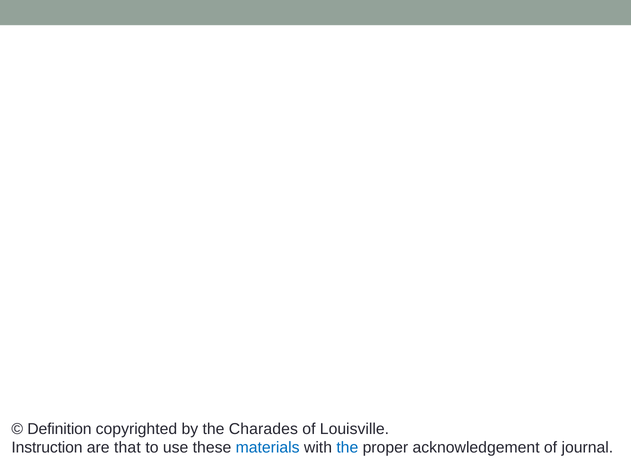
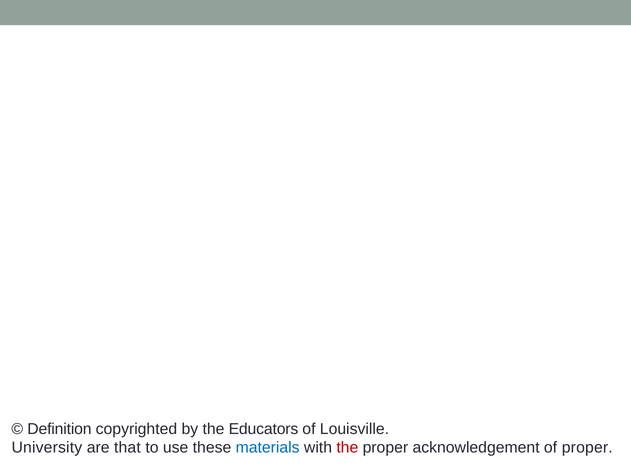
Charades: Charades -> Educators
Instruction: Instruction -> University
the at (347, 448) colour: blue -> red
of journal: journal -> proper
